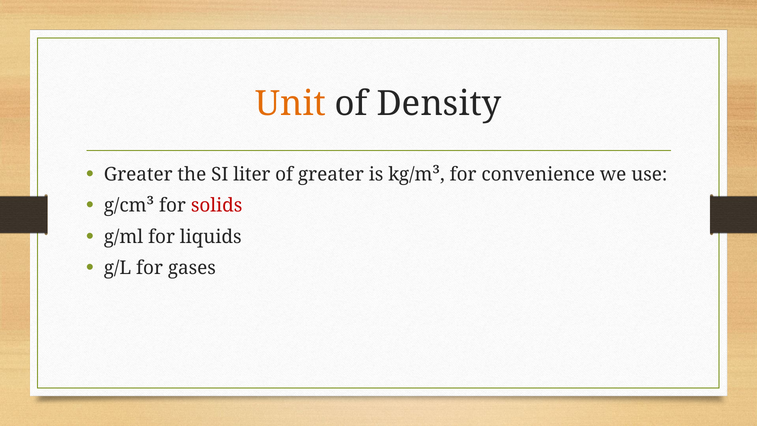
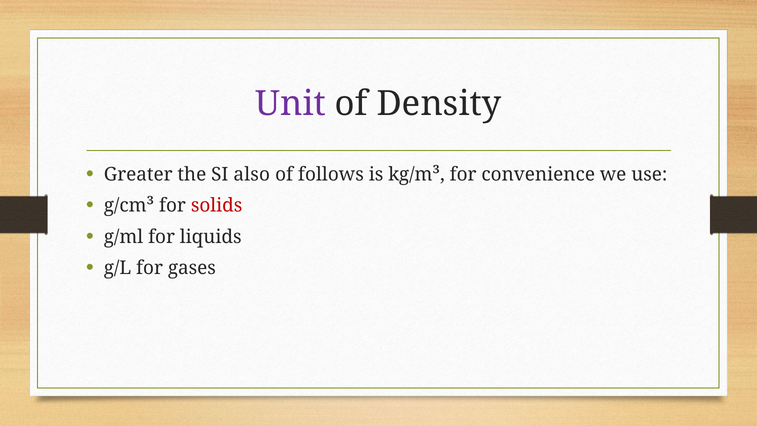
Unit colour: orange -> purple
liter: liter -> also
of greater: greater -> follows
